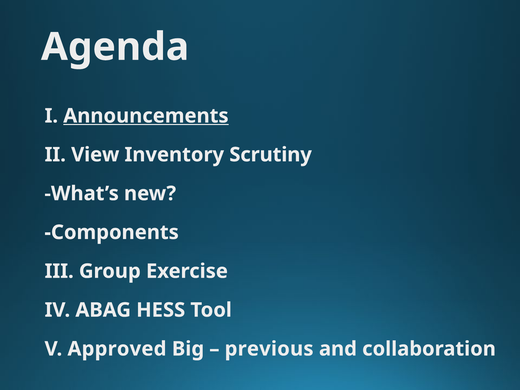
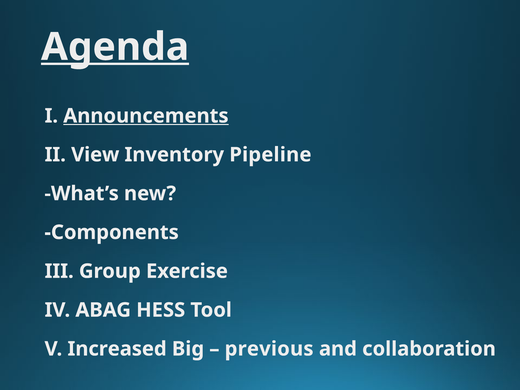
Agenda underline: none -> present
Scrutiny: Scrutiny -> Pipeline
Approved: Approved -> Increased
